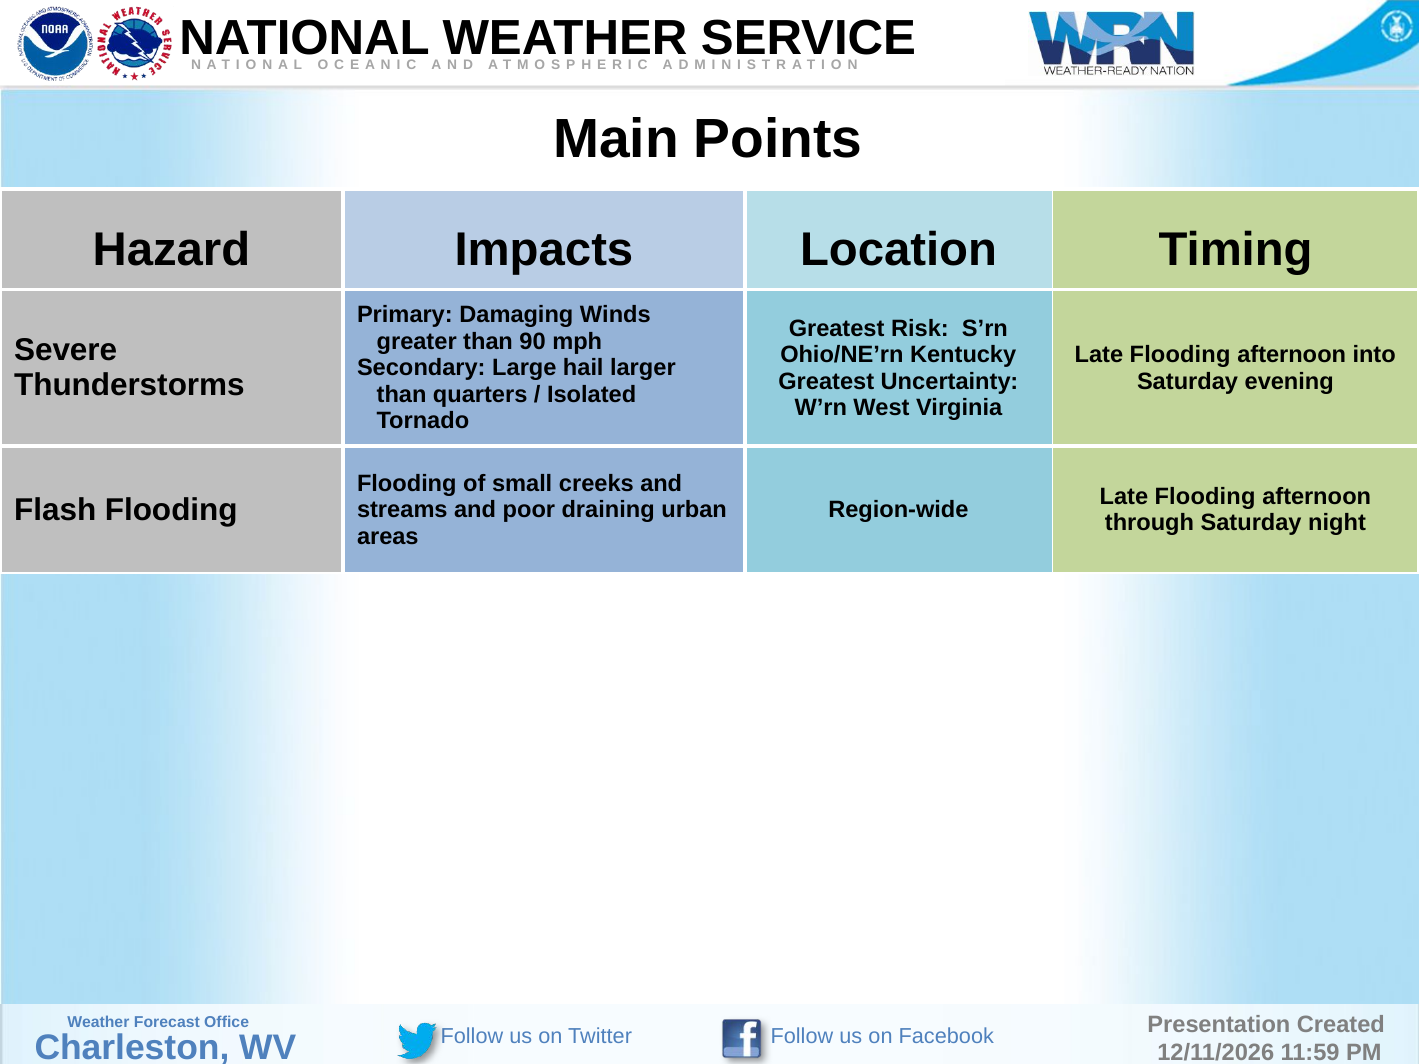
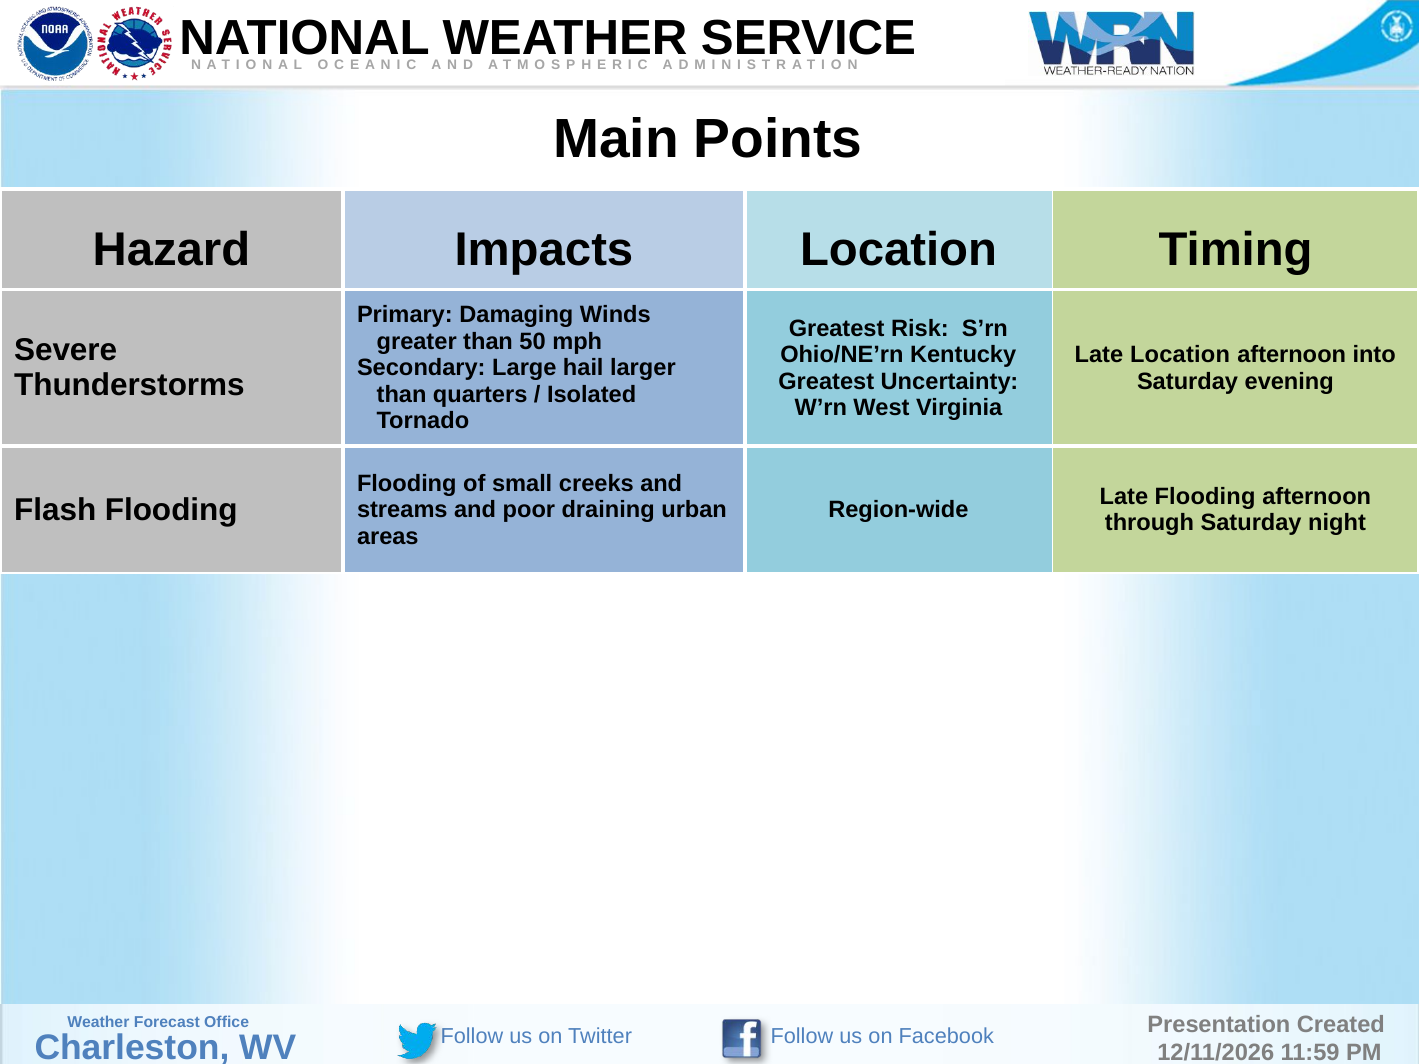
90: 90 -> 50
Flooding at (1180, 355): Flooding -> Location
